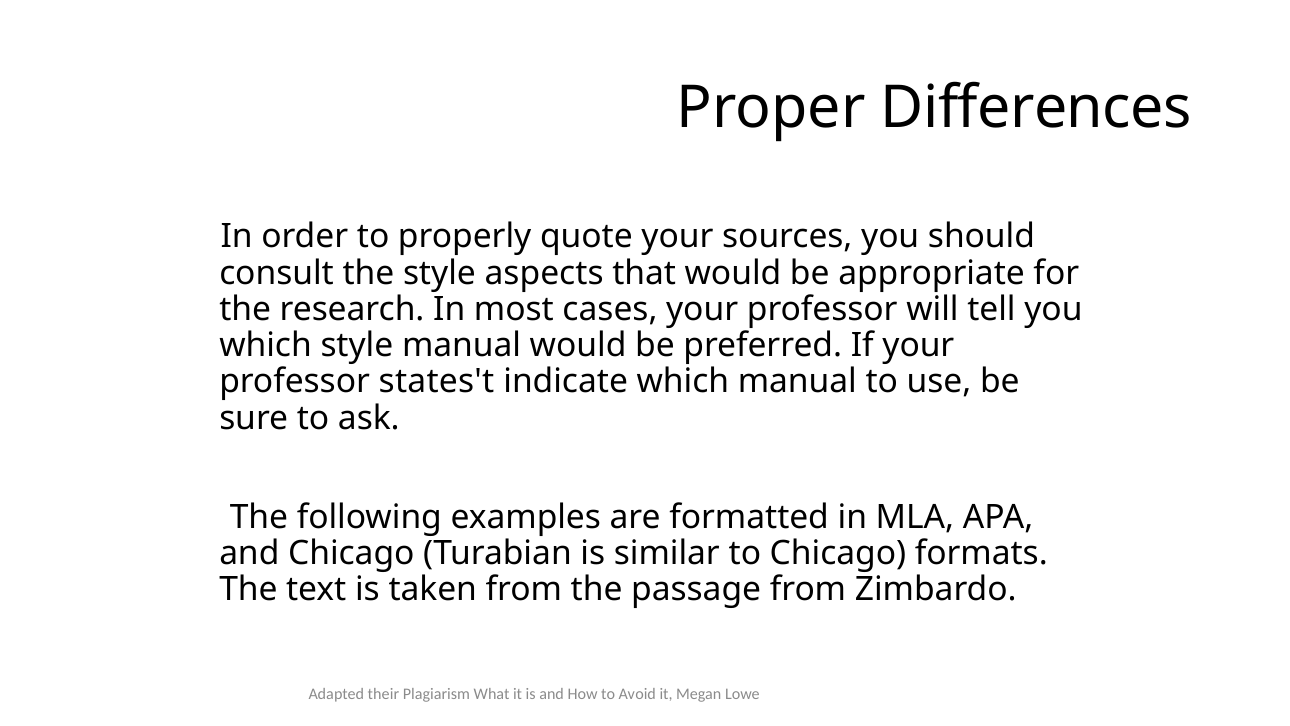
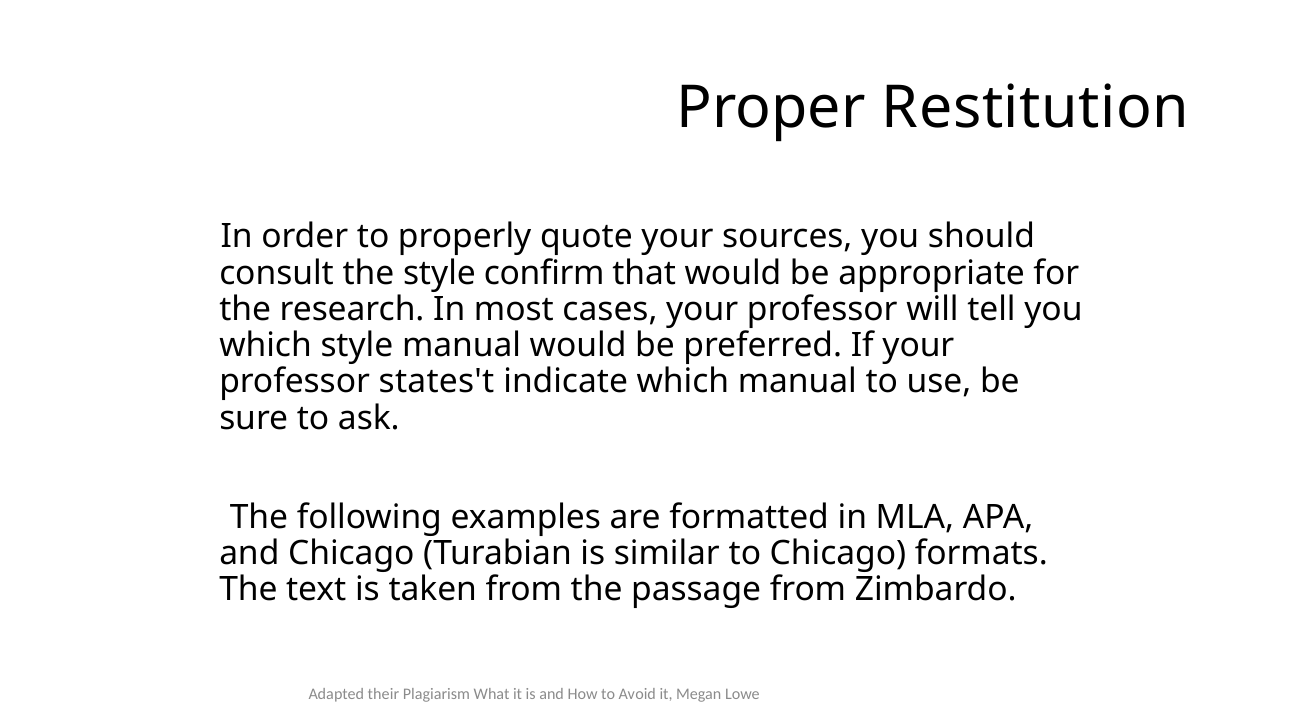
Differences: Differences -> Restitution
aspects: aspects -> confirm
